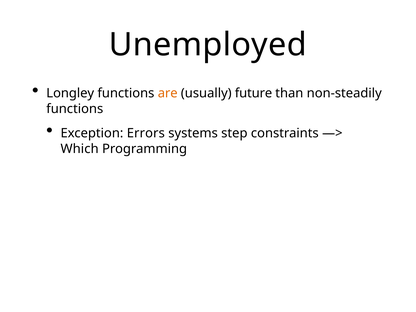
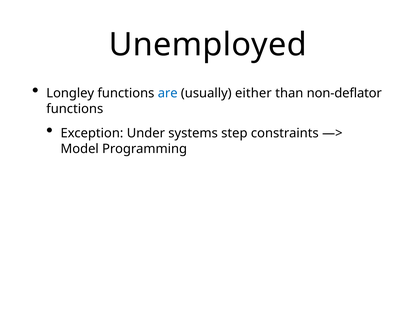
are colour: orange -> blue
future: future -> either
non-steadily: non-steadily -> non-deflator
Errors: Errors -> Under
Which: Which -> Model
